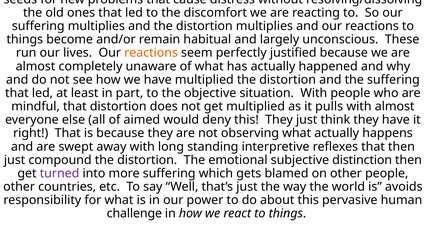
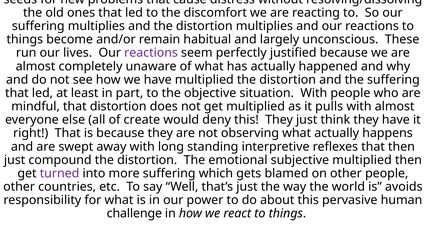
reactions at (151, 53) colour: orange -> purple
aimed: aimed -> create
subjective distinction: distinction -> multiplied
